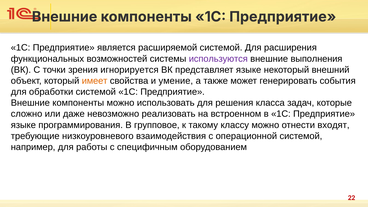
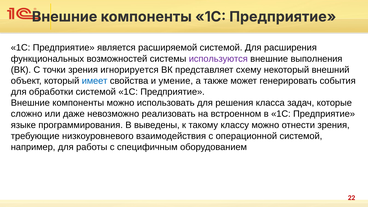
представляет языке: языке -> схему
имеет colour: orange -> blue
групповое: групповое -> выведены
отнести входят: входят -> зрения
